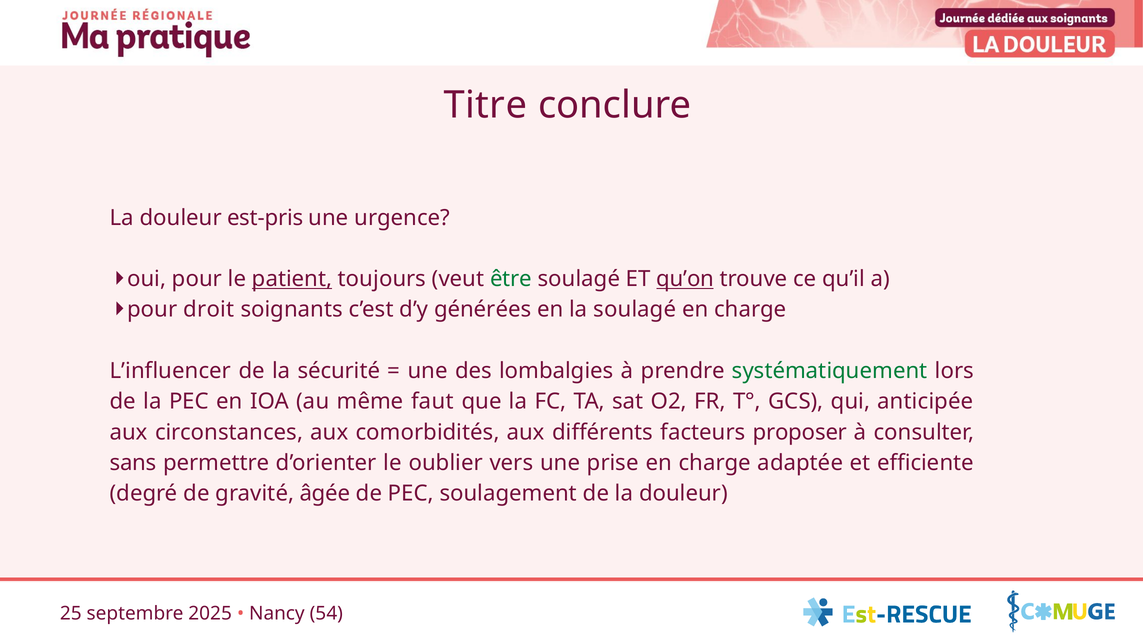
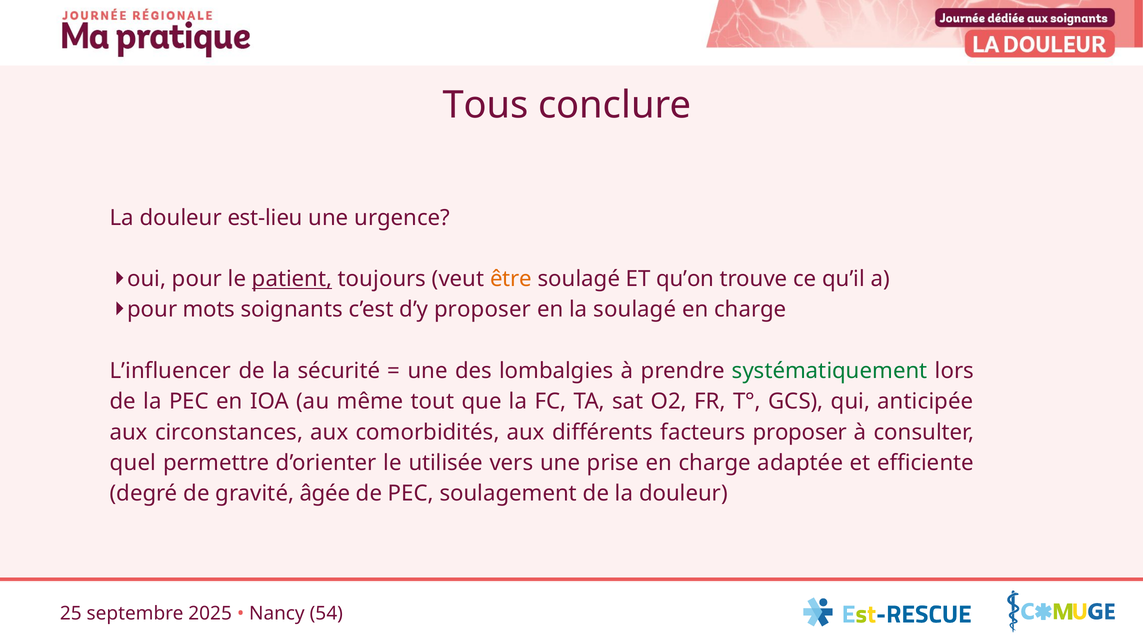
Titre: Titre -> Tous
est-pris: est-pris -> est-lieu
être colour: green -> orange
qu’on underline: present -> none
droit: droit -> mots
d’y générées: générées -> proposer
faut: faut -> tout
sans: sans -> quel
oublier: oublier -> utilisée
